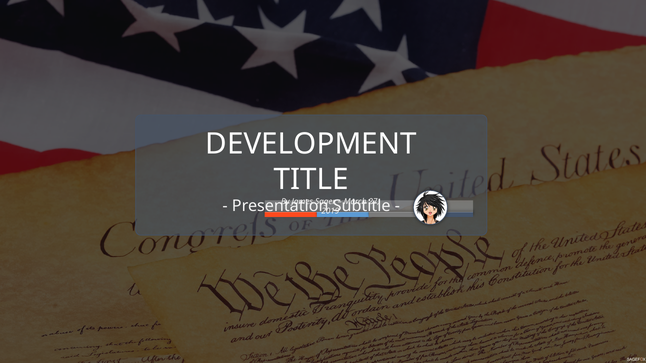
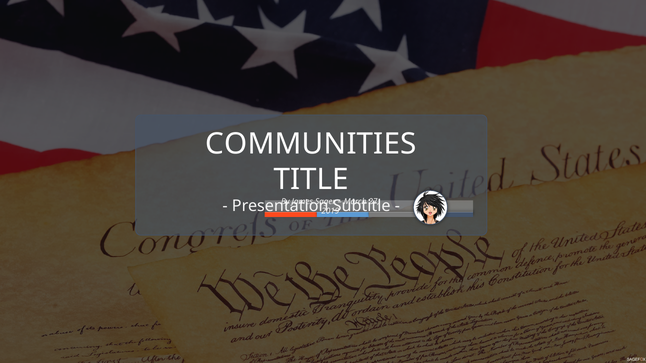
DEVELOPMENT: DEVELOPMENT -> COMMUNITIES
